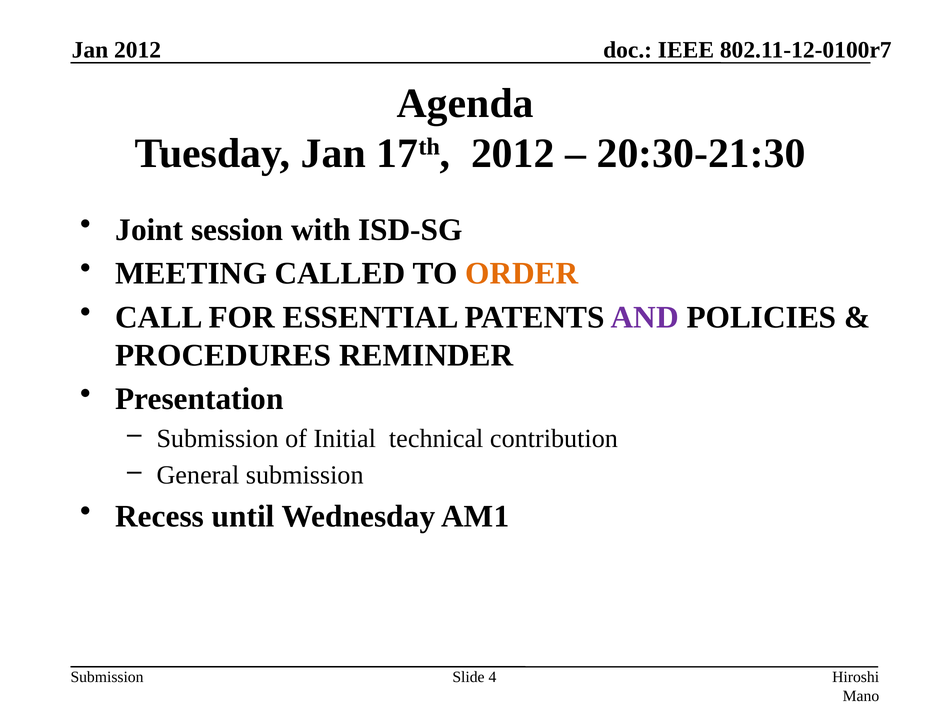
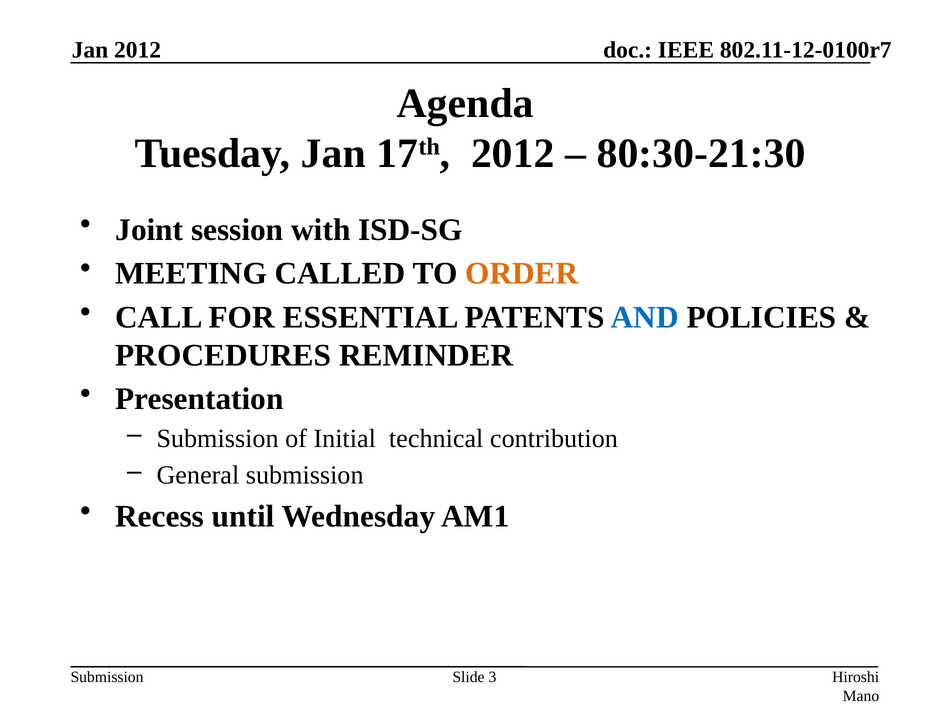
20:30-21:30: 20:30-21:30 -> 80:30-21:30
AND colour: purple -> blue
4: 4 -> 3
